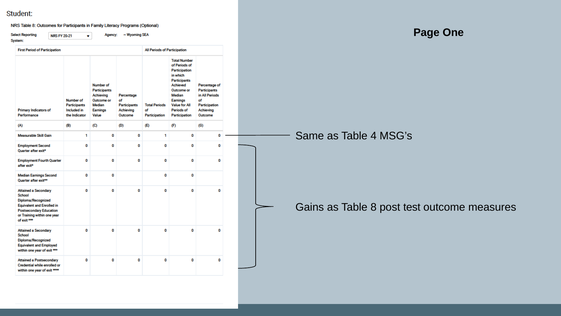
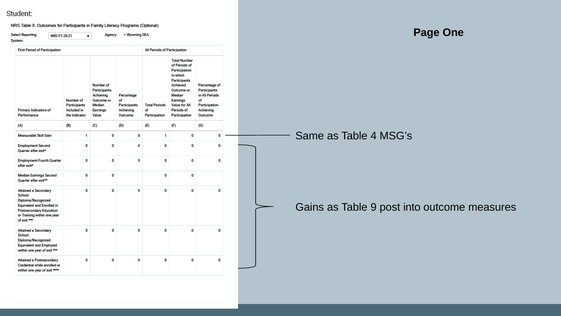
8: 8 -> 9
test: test -> into
